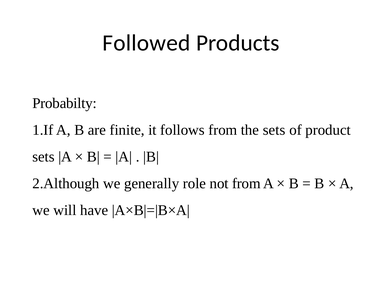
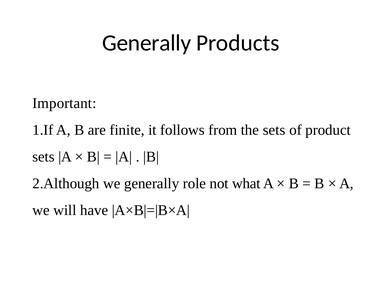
Followed at (146, 43): Followed -> Generally
Probabilty: Probabilty -> Important
not from: from -> what
